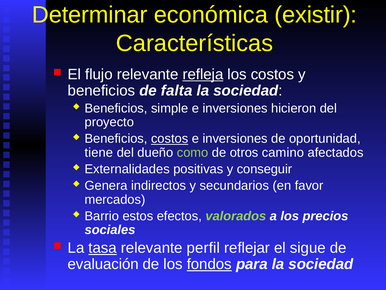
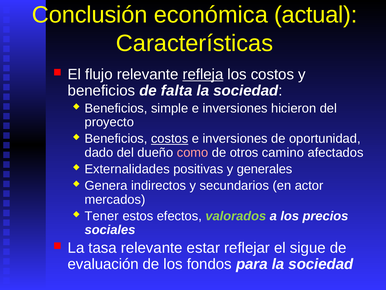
Determinar: Determinar -> Conclusión
existir: existir -> actual
tiene: tiene -> dado
como colour: light green -> pink
conseguir: conseguir -> generales
favor: favor -> actor
Barrio: Barrio -> Tener
tasa underline: present -> none
perfil: perfil -> estar
fondos underline: present -> none
